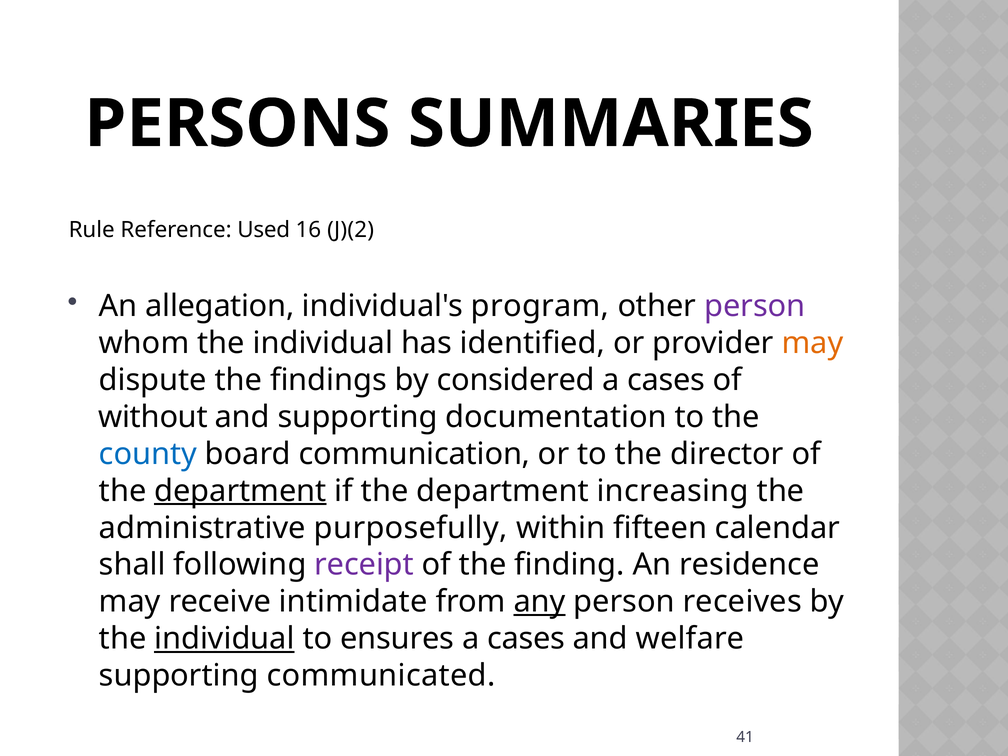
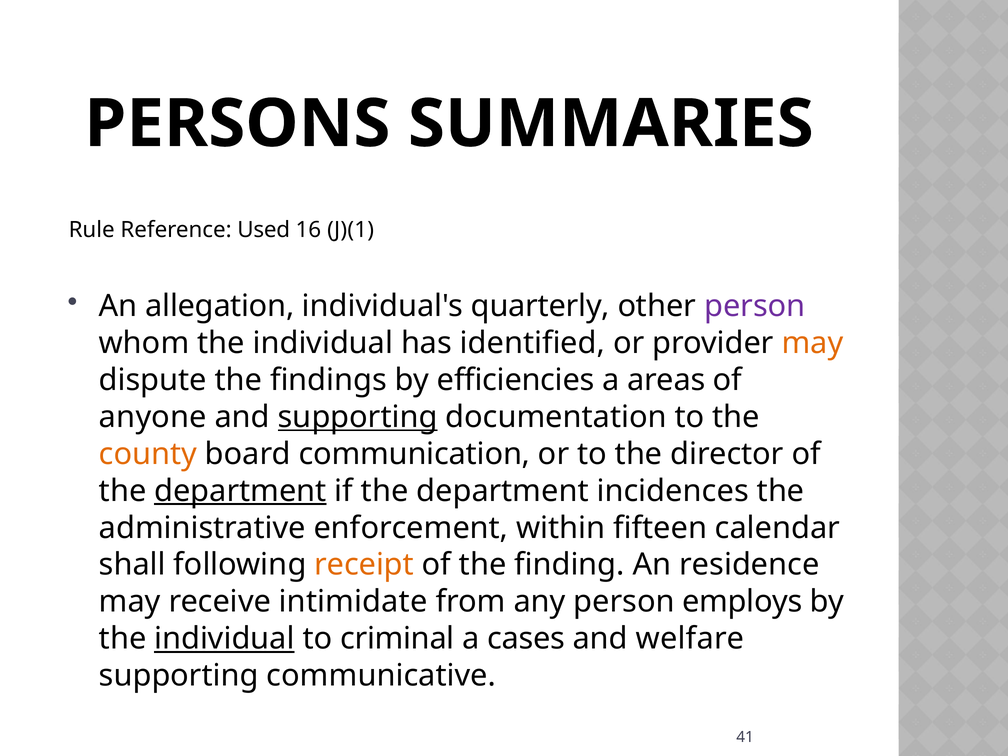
J)(2: J)(2 -> J)(1
program: program -> quarterly
considered: considered -> efficiencies
cases at (666, 380): cases -> areas
without: without -> anyone
supporting at (358, 417) underline: none -> present
county colour: blue -> orange
increasing: increasing -> incidences
purposefully: purposefully -> enforcement
receipt colour: purple -> orange
any underline: present -> none
receives: receives -> employs
ensures: ensures -> criminal
communicated: communicated -> communicative
